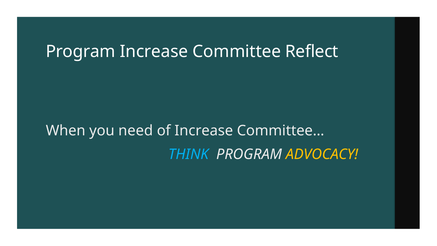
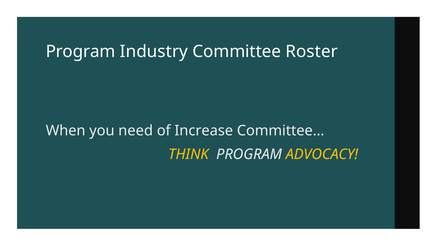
Program Increase: Increase -> Industry
Reflect: Reflect -> Roster
THINK colour: light blue -> yellow
